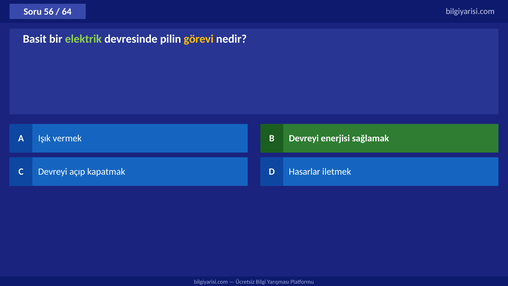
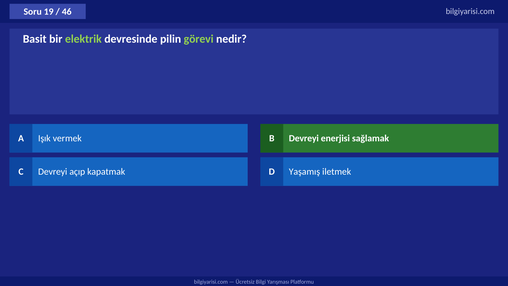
56: 56 -> 19
64: 64 -> 46
görevi colour: yellow -> light green
Hasarlar: Hasarlar -> Yaşamış
